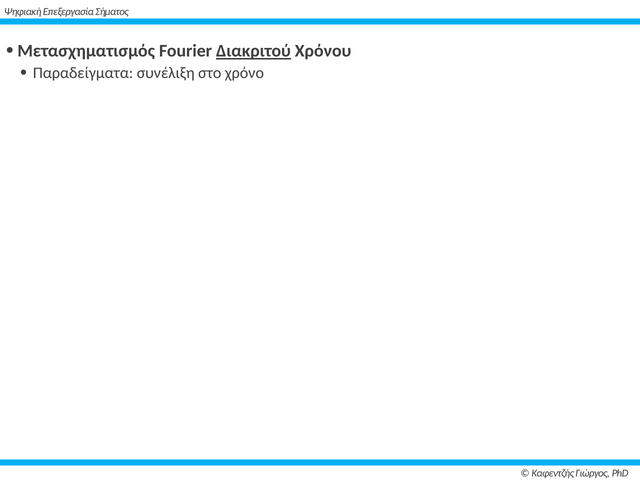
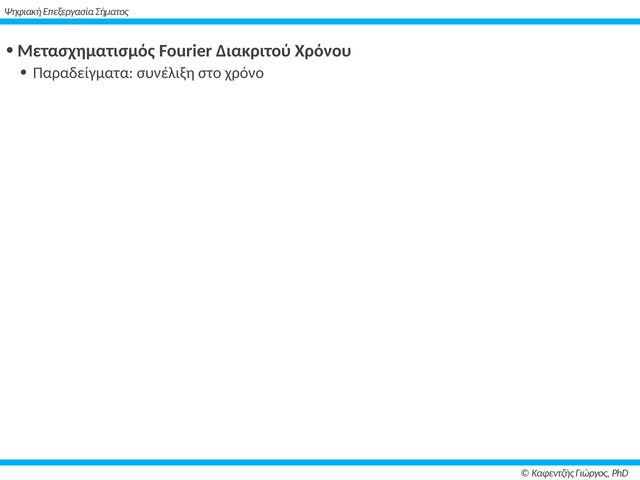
Διακριτού underline: present -> none
